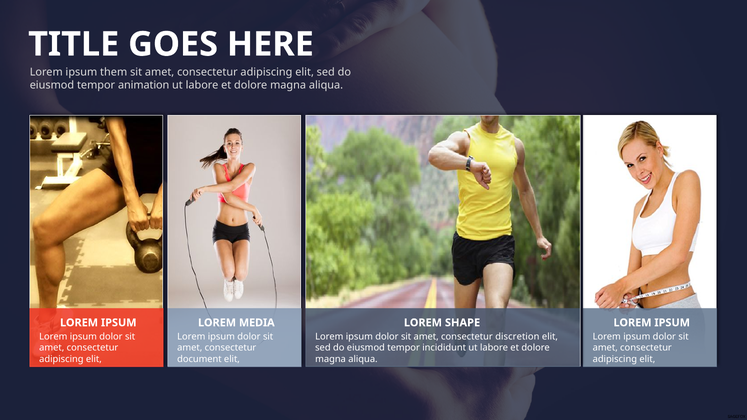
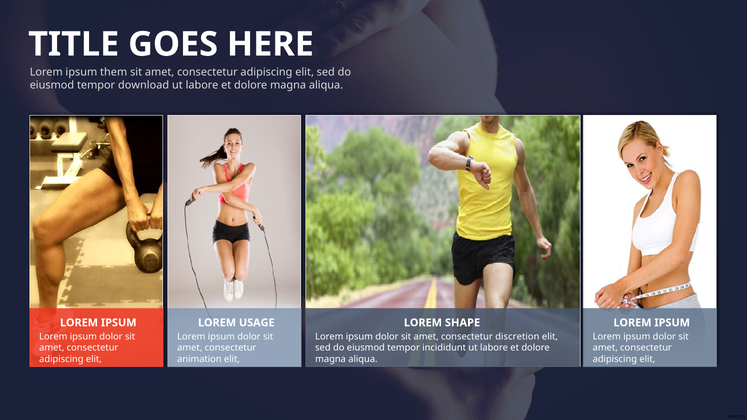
animation: animation -> download
MEDIA: MEDIA -> USAGE
document: document -> animation
